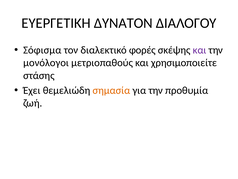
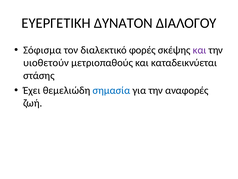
μονόλογοι: μονόλογοι -> υιοθετούν
χρησιμοποιείτε: χρησιμοποιείτε -> καταδεικνύεται
σημασία colour: orange -> blue
προθυμία: προθυμία -> αναφορές
